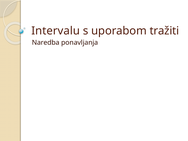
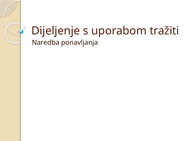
Intervalu: Intervalu -> Dijeljenje
